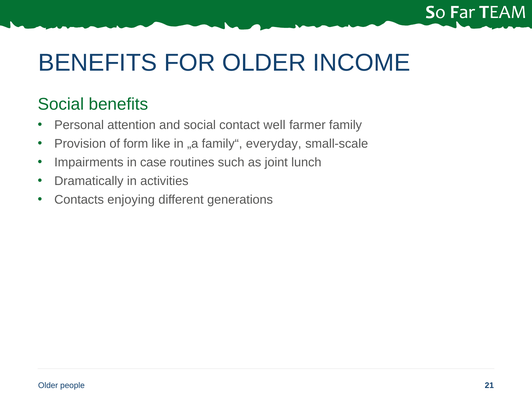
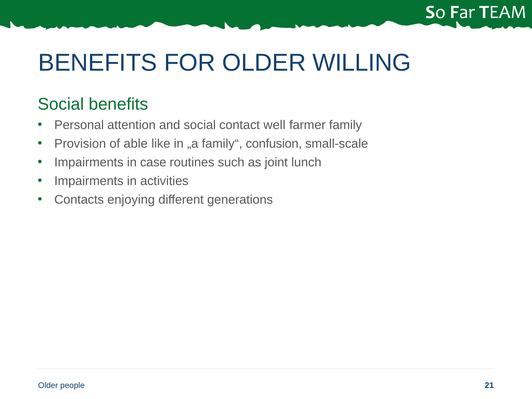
INCOME: INCOME -> WILLING
form: form -> able
everyday: everyday -> confusion
Dramatically at (89, 181): Dramatically -> Impairments
